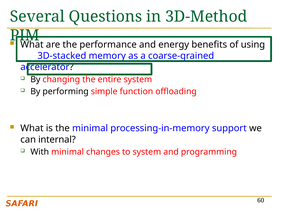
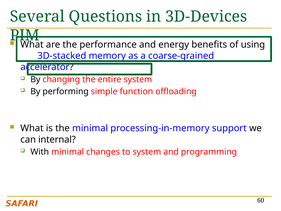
3D-Method: 3D-Method -> 3D-Devices
